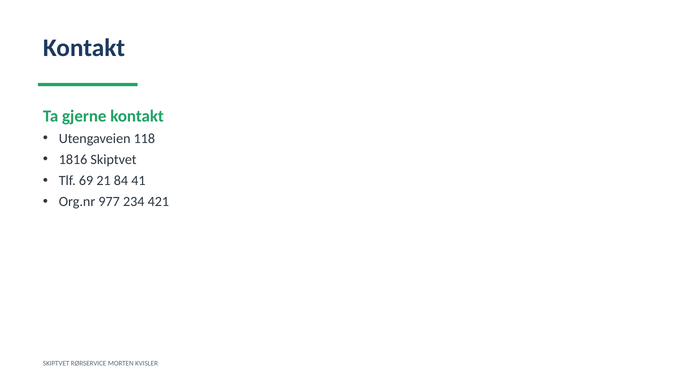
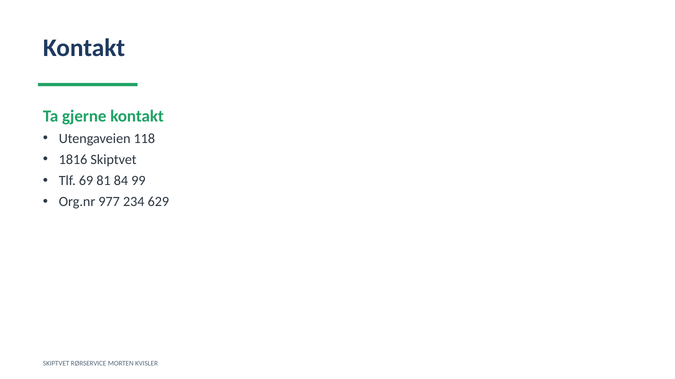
21: 21 -> 81
41: 41 -> 99
421: 421 -> 629
